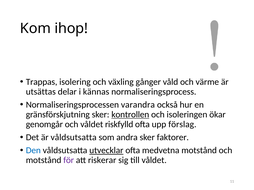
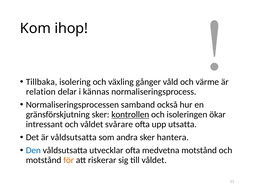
Trappas: Trappas -> Tillbaka
utsättas: utsättas -> relation
varandra: varandra -> samband
genomgår: genomgår -> intressant
riskfylld: riskfylld -> svårare
förslag: förslag -> utsatta
faktorer: faktorer -> hantera
utvecklar underline: present -> none
för colour: purple -> orange
